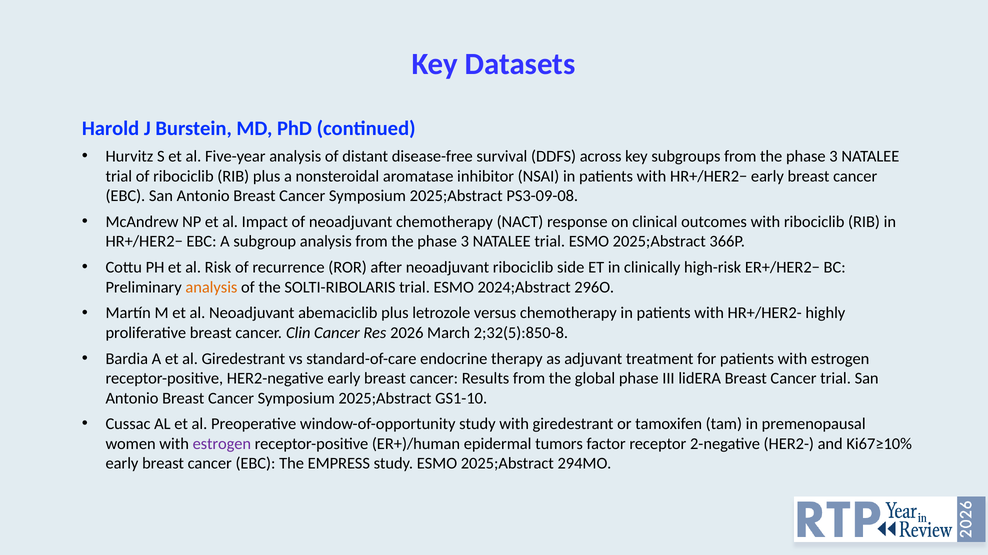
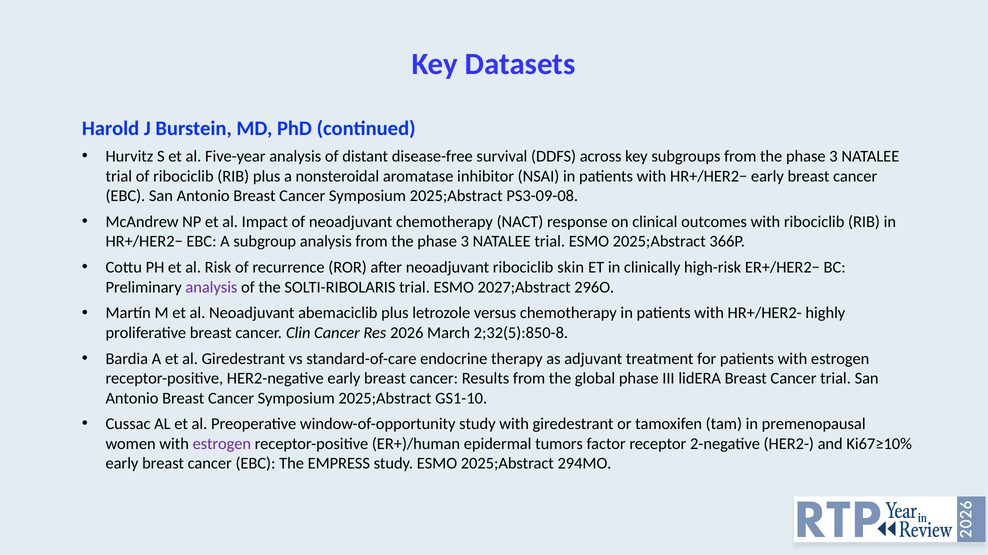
side: side -> skin
analysis at (211, 288) colour: orange -> purple
2024;Abstract: 2024;Abstract -> 2027;Abstract
